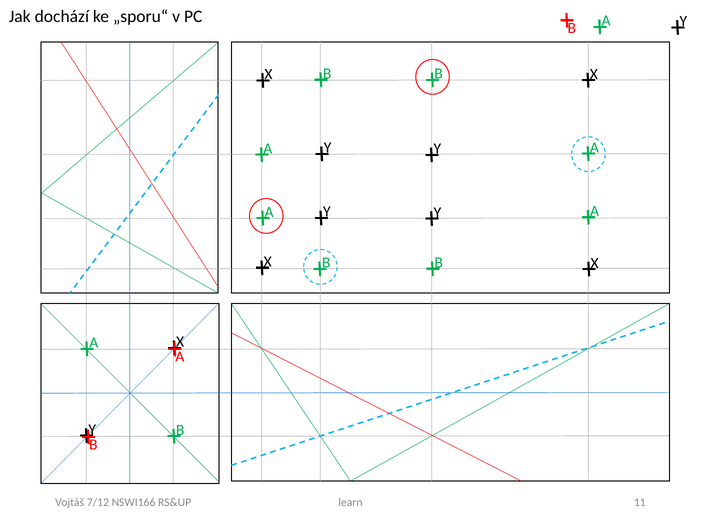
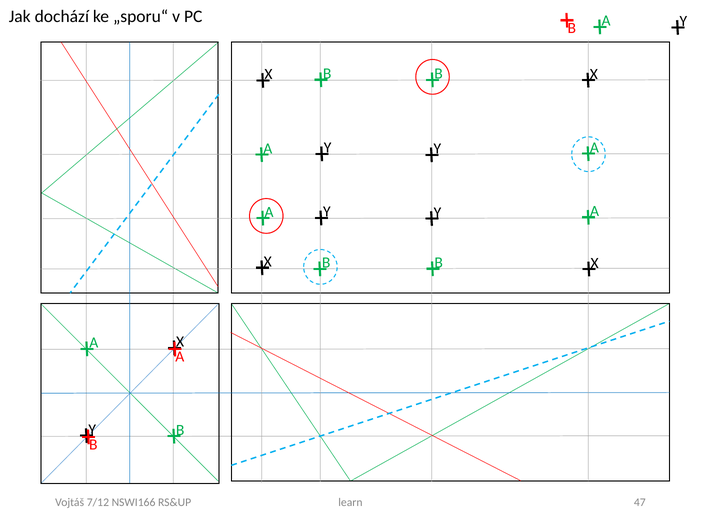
11: 11 -> 47
